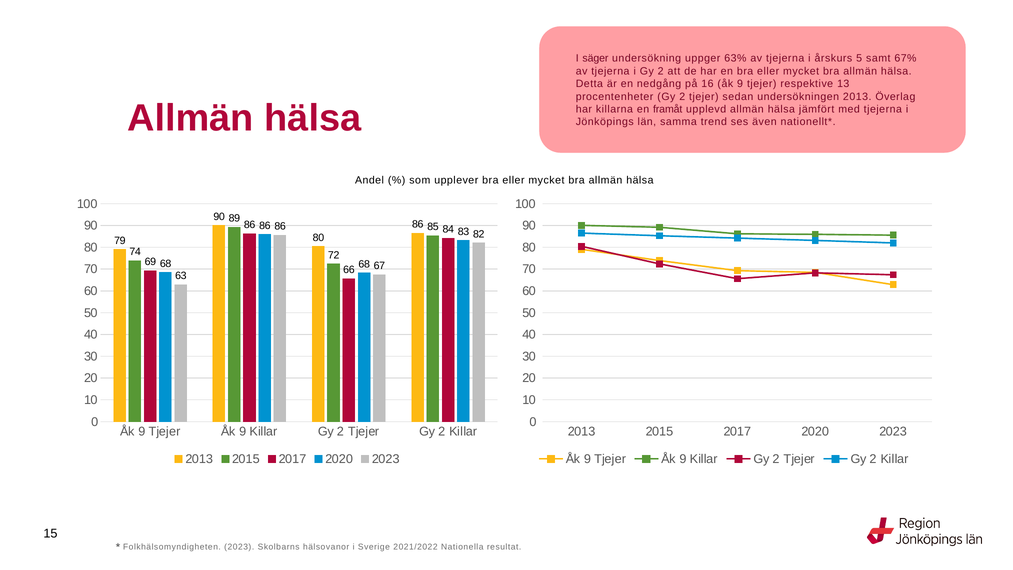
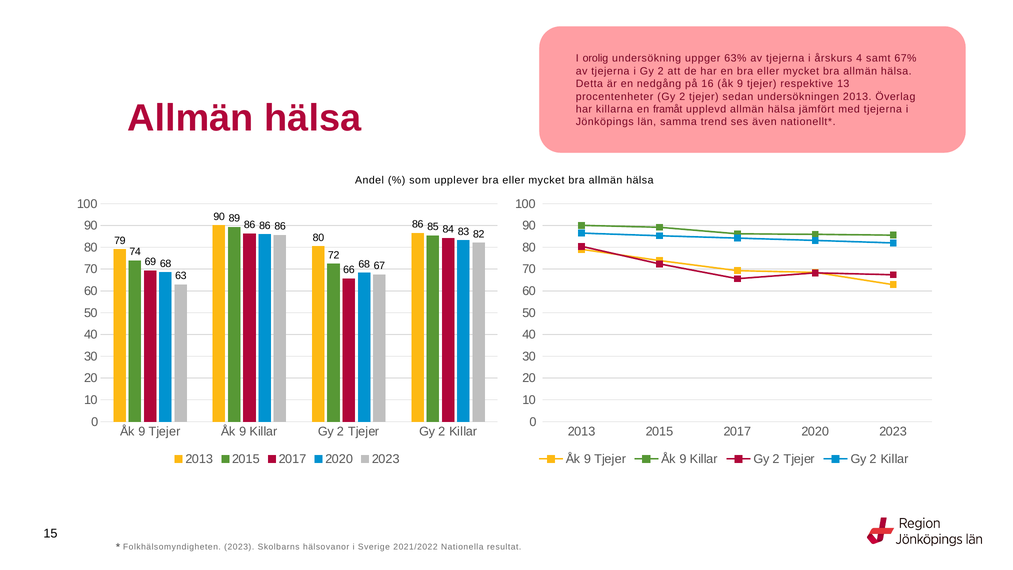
säger: säger -> orolig
5: 5 -> 4
